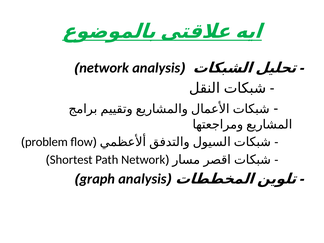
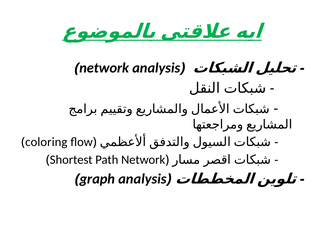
problem: problem -> coloring
